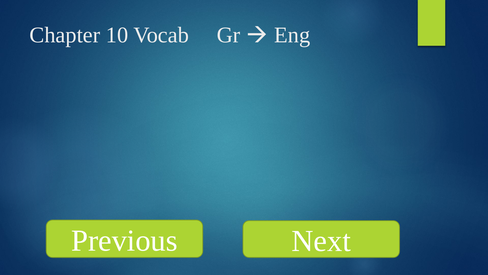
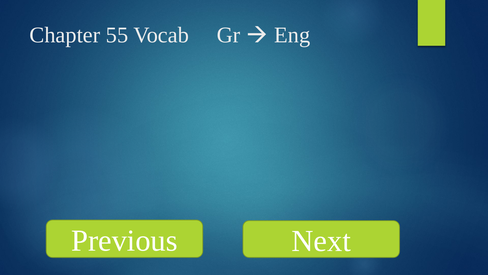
10: 10 -> 55
